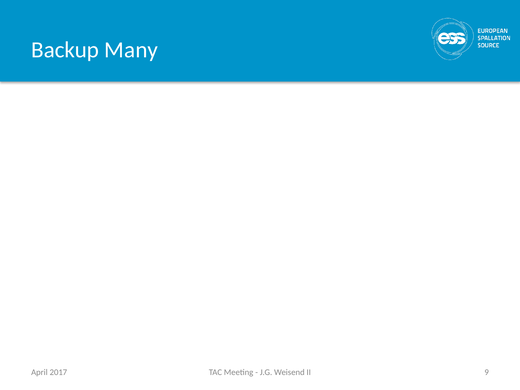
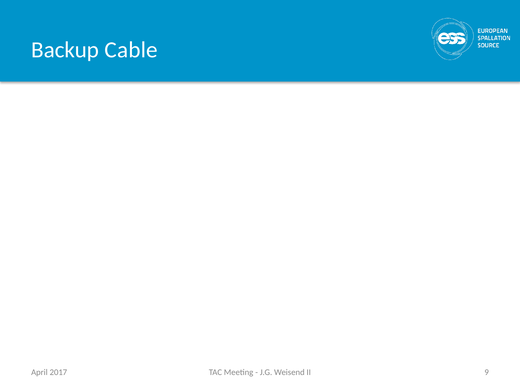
Many: Many -> Cable
